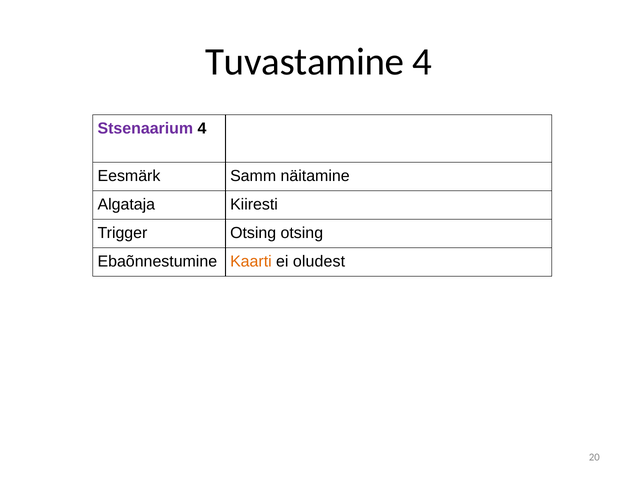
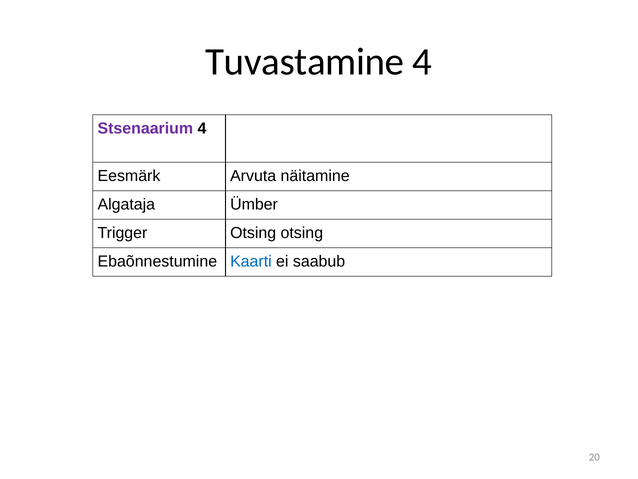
Samm: Samm -> Arvuta
Kiiresti: Kiiresti -> Ümber
Kaarti colour: orange -> blue
oludest: oludest -> saabub
